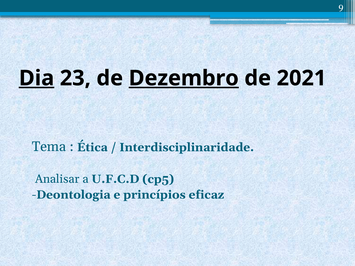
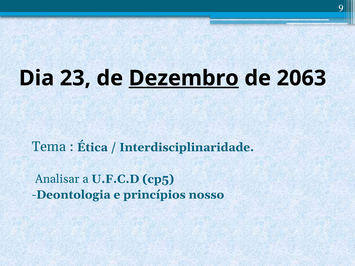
Dia underline: present -> none
2021: 2021 -> 2063
eficaz: eficaz -> nosso
